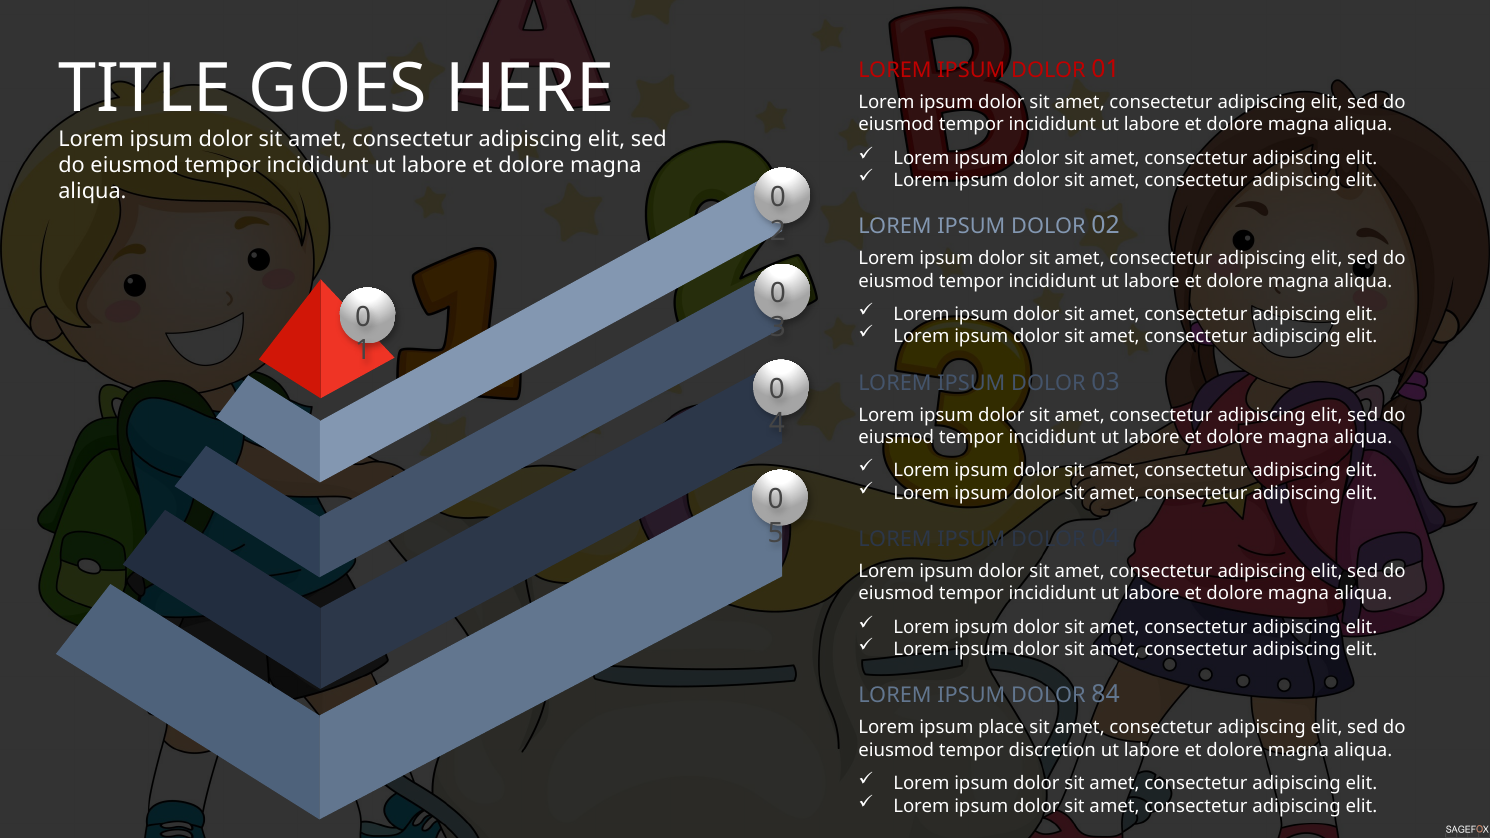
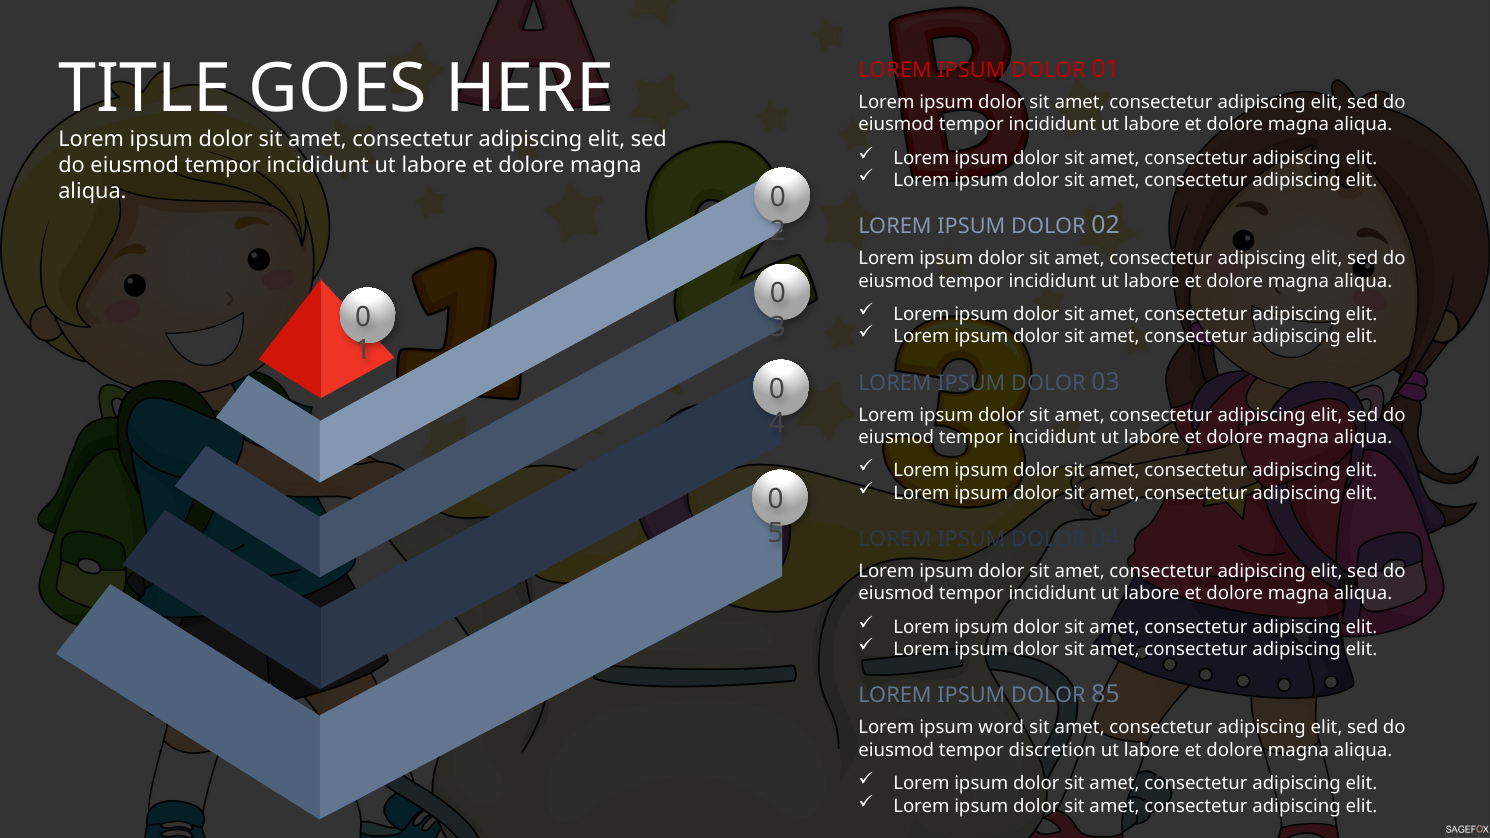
84: 84 -> 85
place: place -> word
